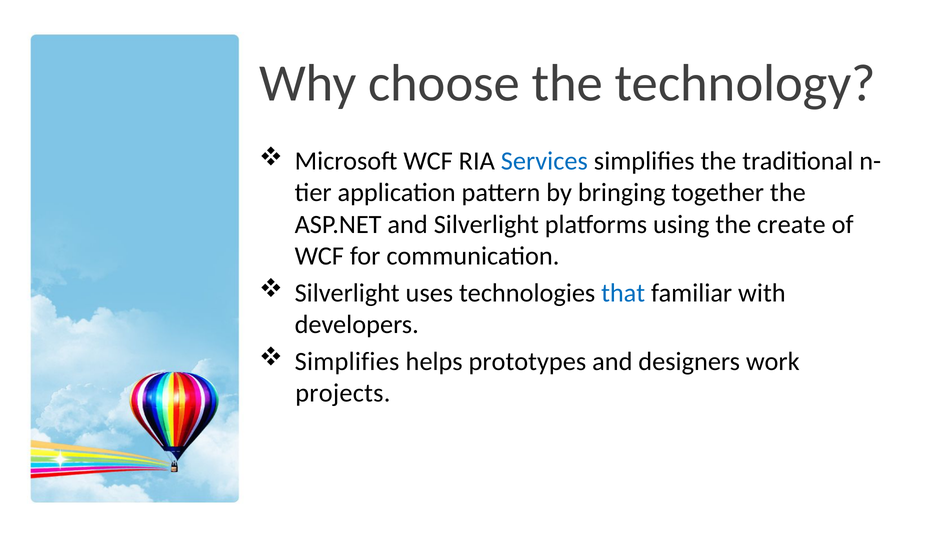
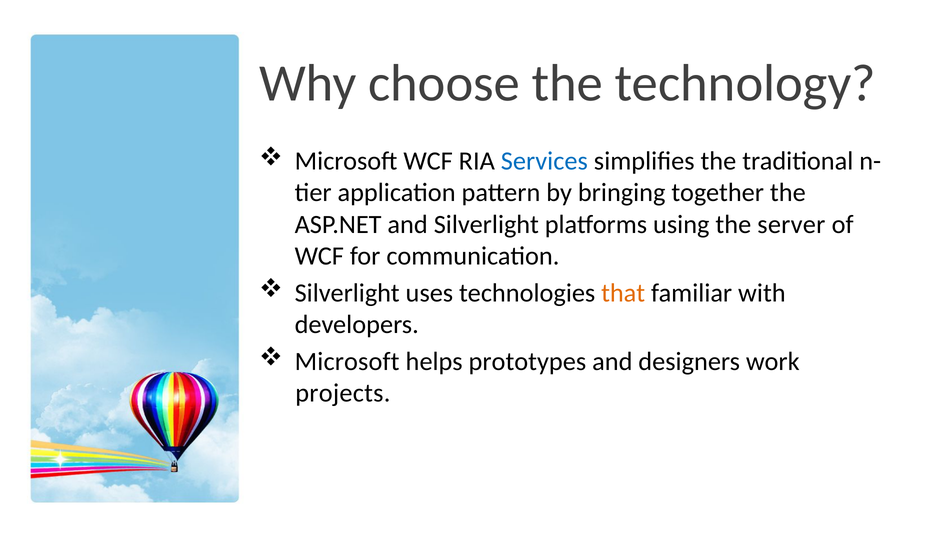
create: create -> server
that colour: blue -> orange
Simplifies at (347, 361): Simplifies -> Microsoft
